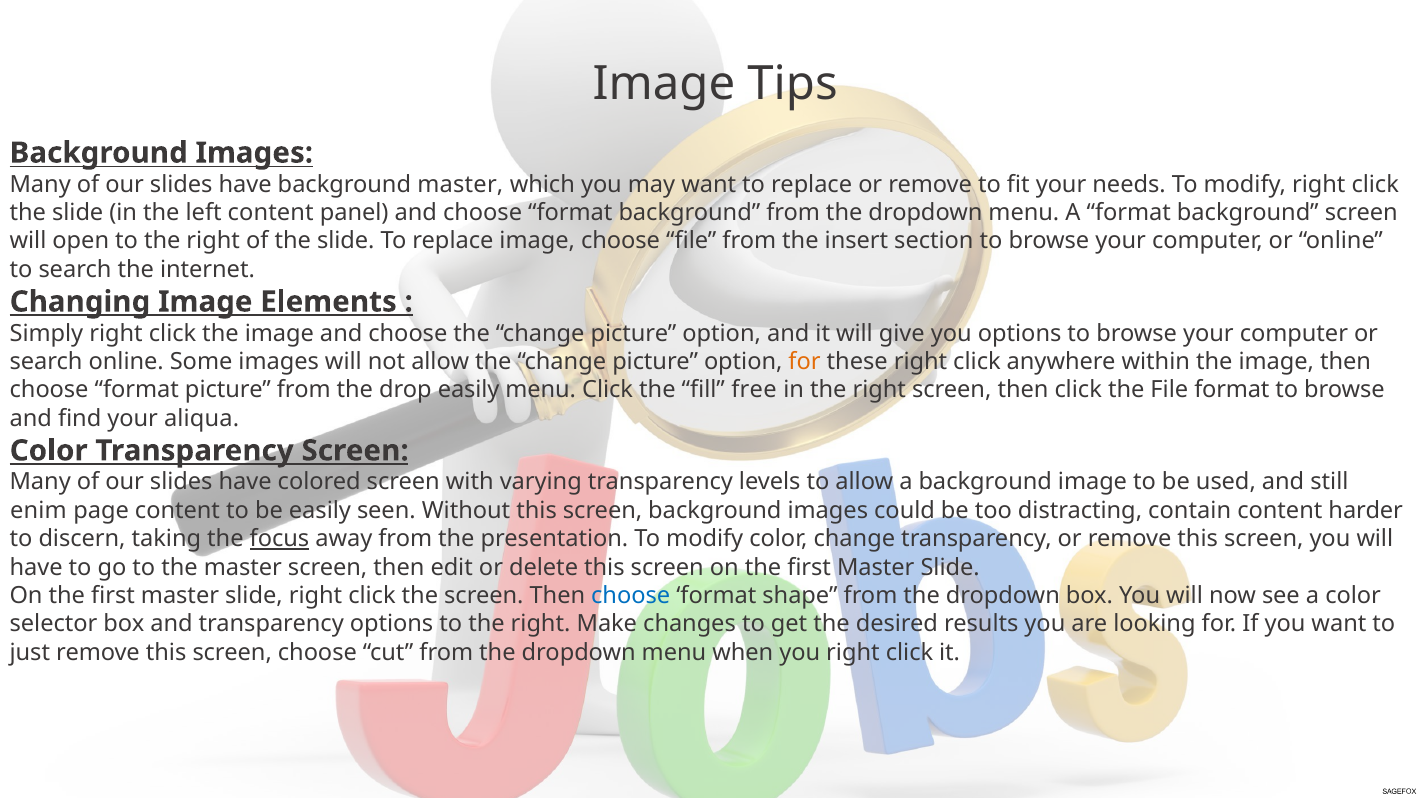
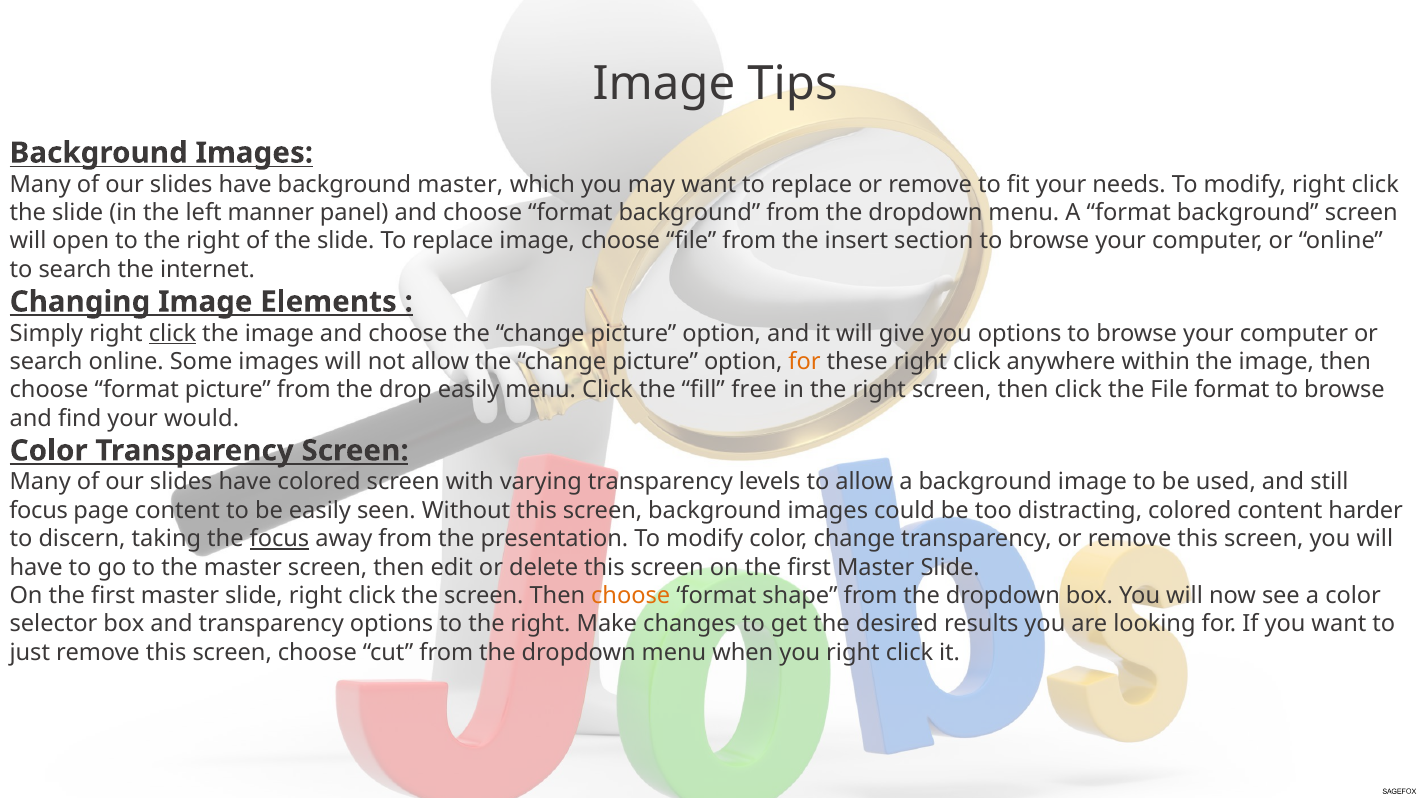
left content: content -> manner
click at (173, 333) underline: none -> present
aliqua: aliqua -> would
enim at (38, 511): enim -> focus
distracting contain: contain -> colored
choose at (631, 596) colour: blue -> orange
